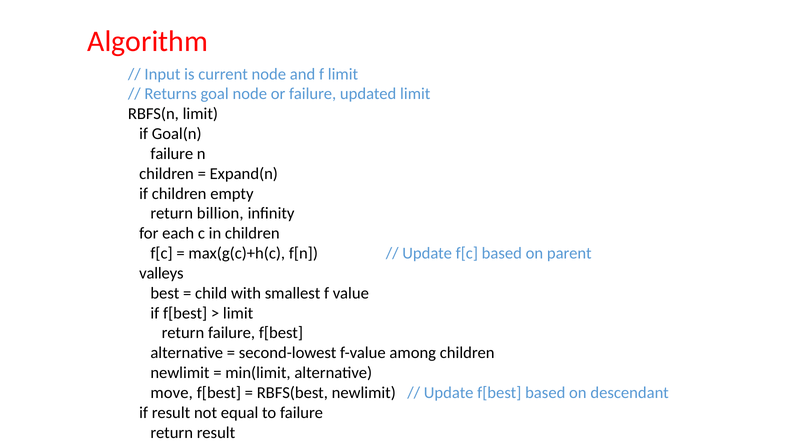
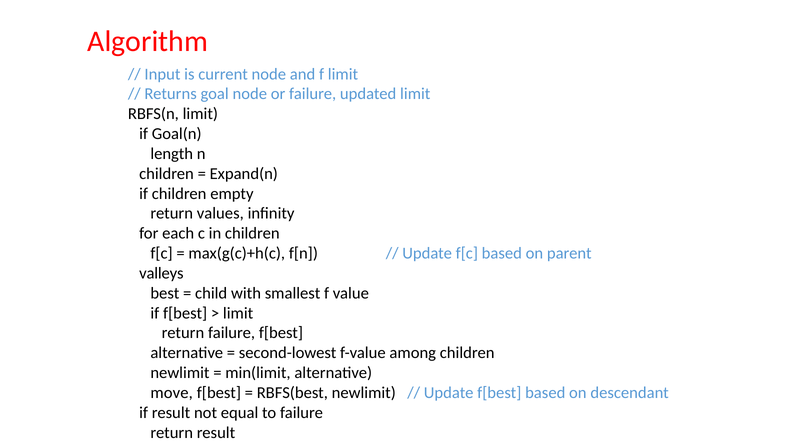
failure at (172, 154): failure -> length
billion: billion -> values
